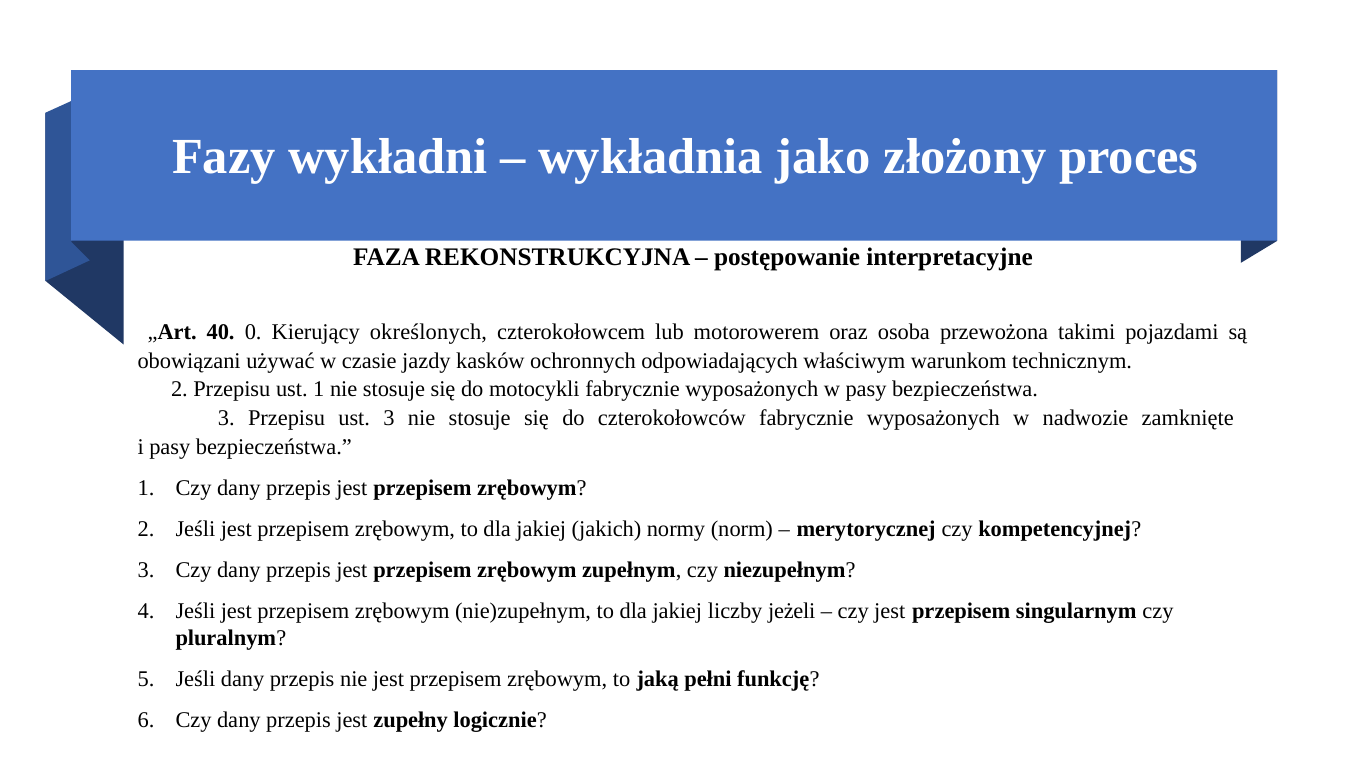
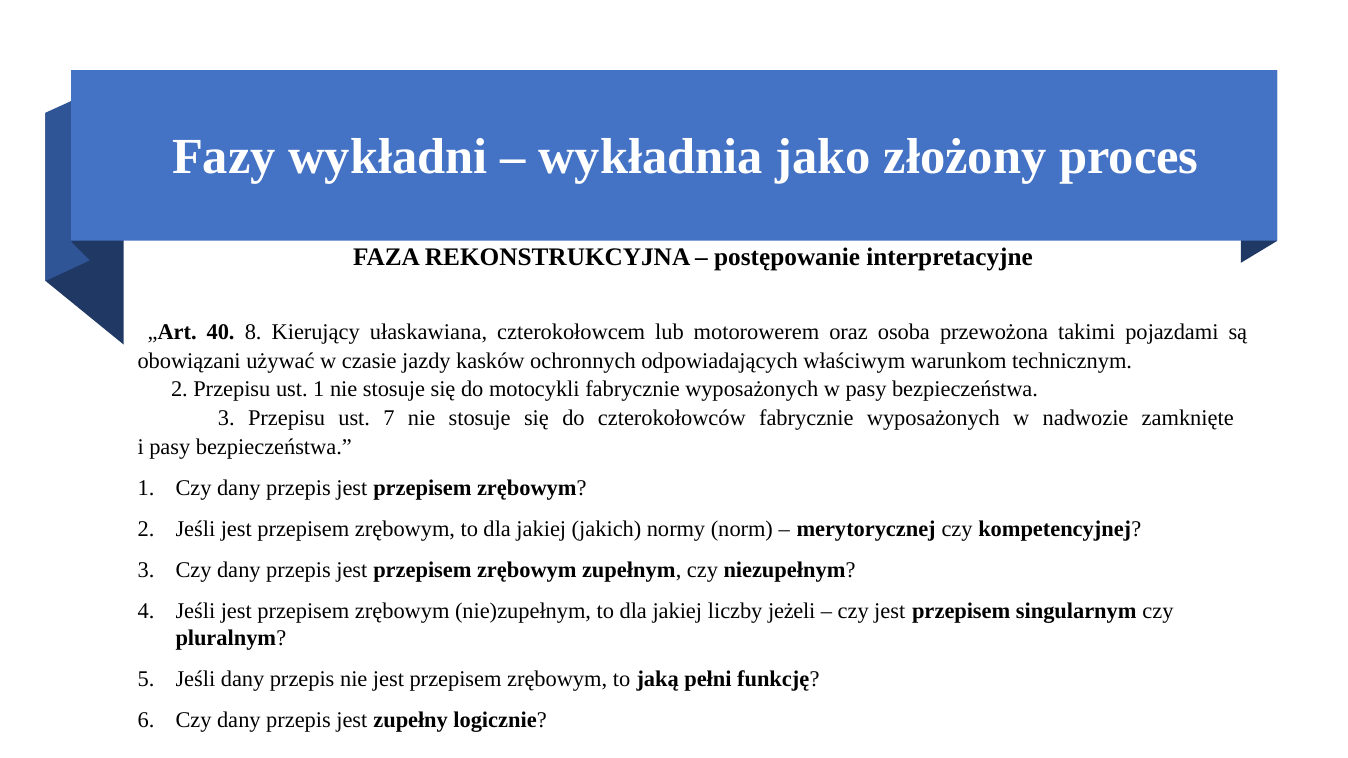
0: 0 -> 8
określonych: określonych -> ułaskawiana
ust 3: 3 -> 7
